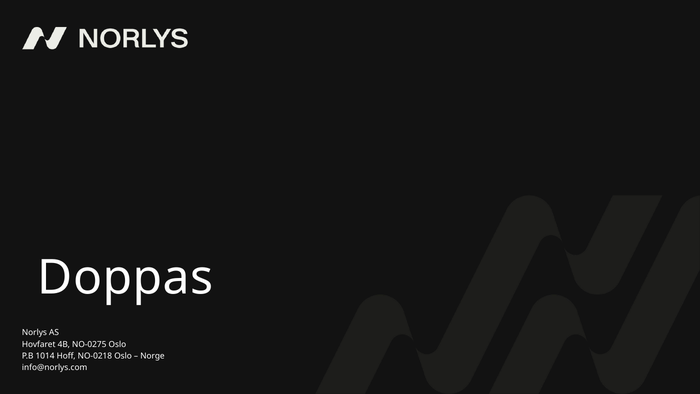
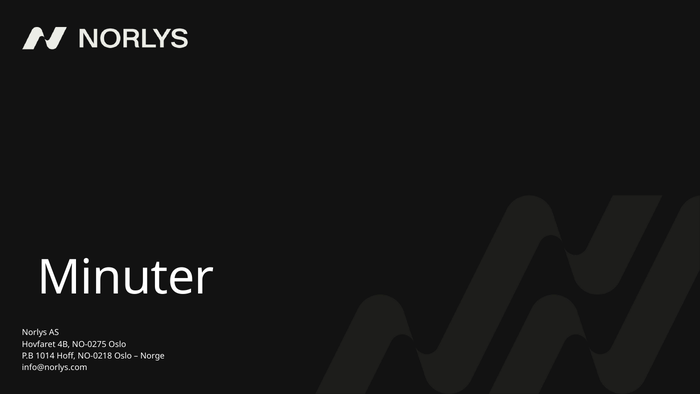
Doppas: Doppas -> Minuter
